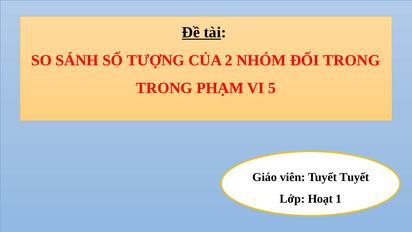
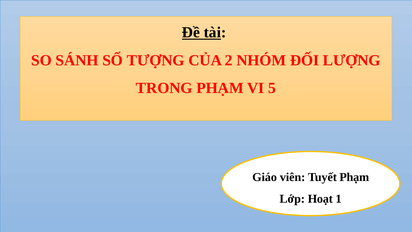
ĐỐI TRONG: TRONG -> LƯỢNG
Tuyết Tuyết: Tuyết -> Phạm
